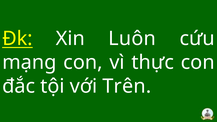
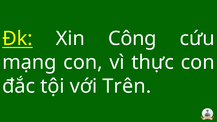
Luôn: Luôn -> Công
